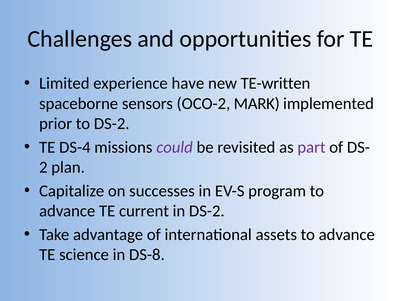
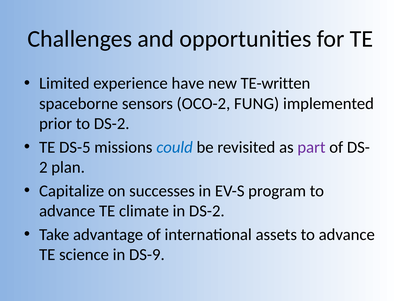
MARK: MARK -> FUNG
DS-4: DS-4 -> DS-5
could colour: purple -> blue
current: current -> climate
DS-8: DS-8 -> DS-9
